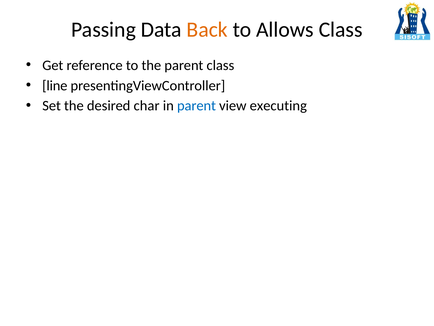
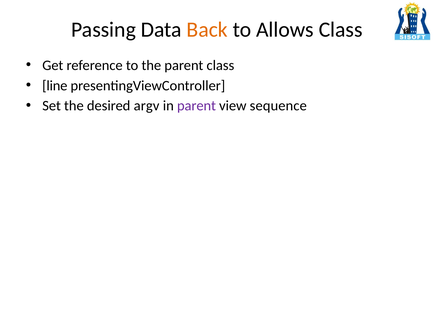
char: char -> argv
parent at (196, 106) colour: blue -> purple
executing: executing -> sequence
